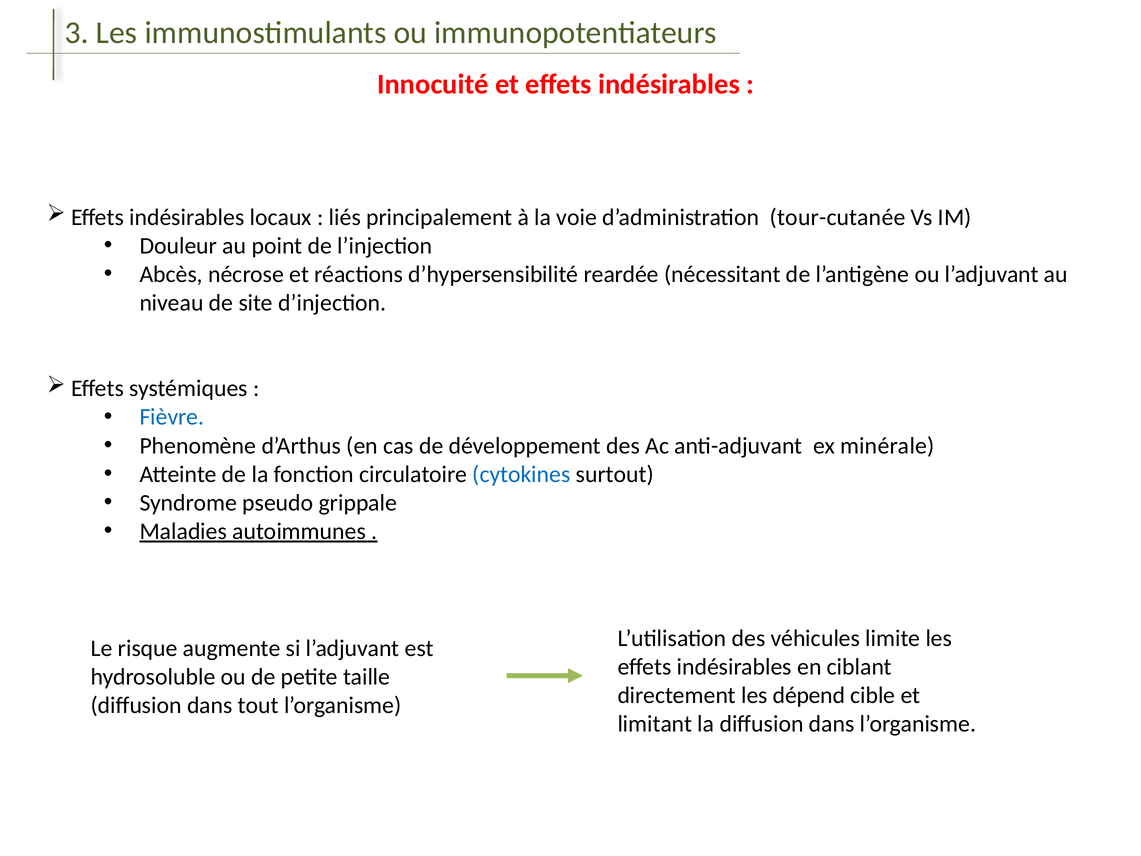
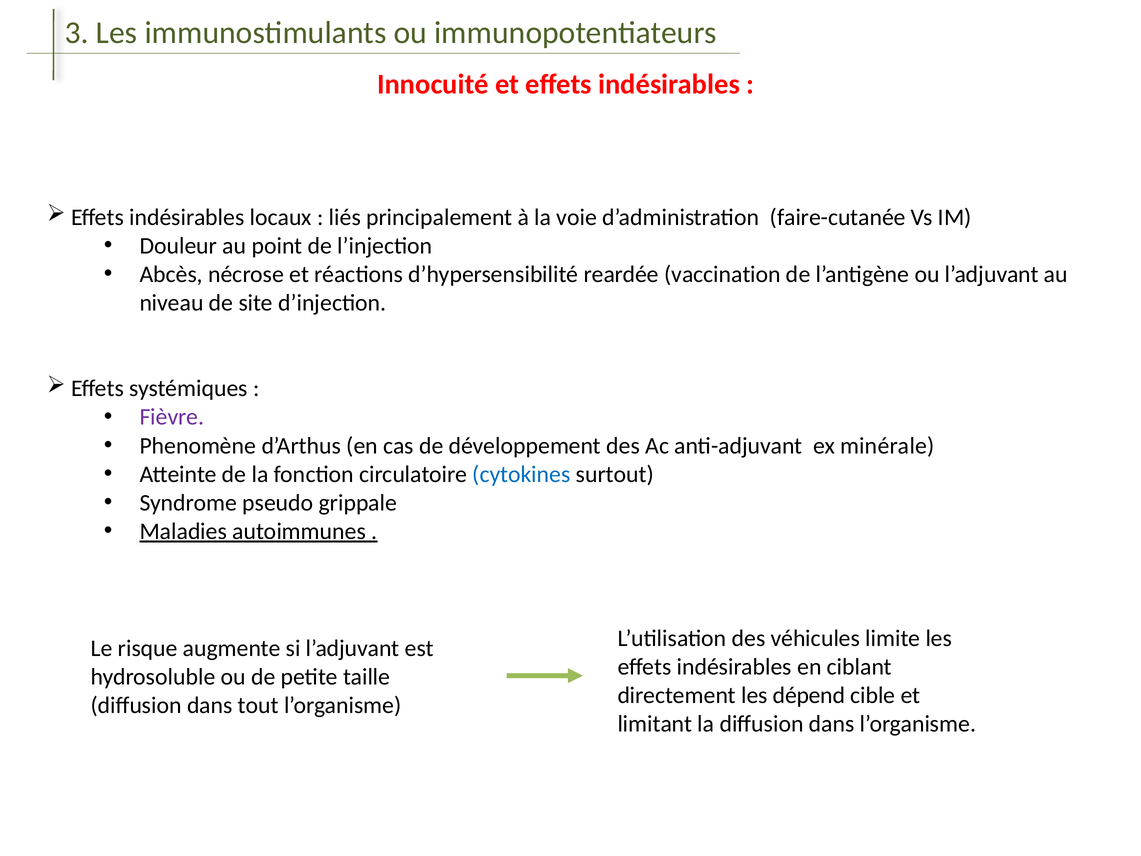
tour-cutanée: tour-cutanée -> faire-cutanée
nécessitant: nécessitant -> vaccination
Fièvre colour: blue -> purple
